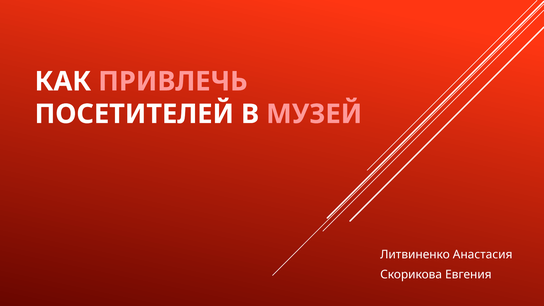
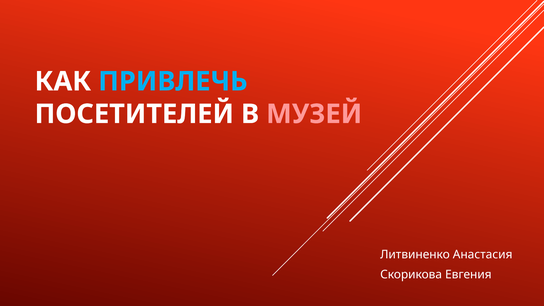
ПРИВЛЕЧЬ colour: pink -> light blue
